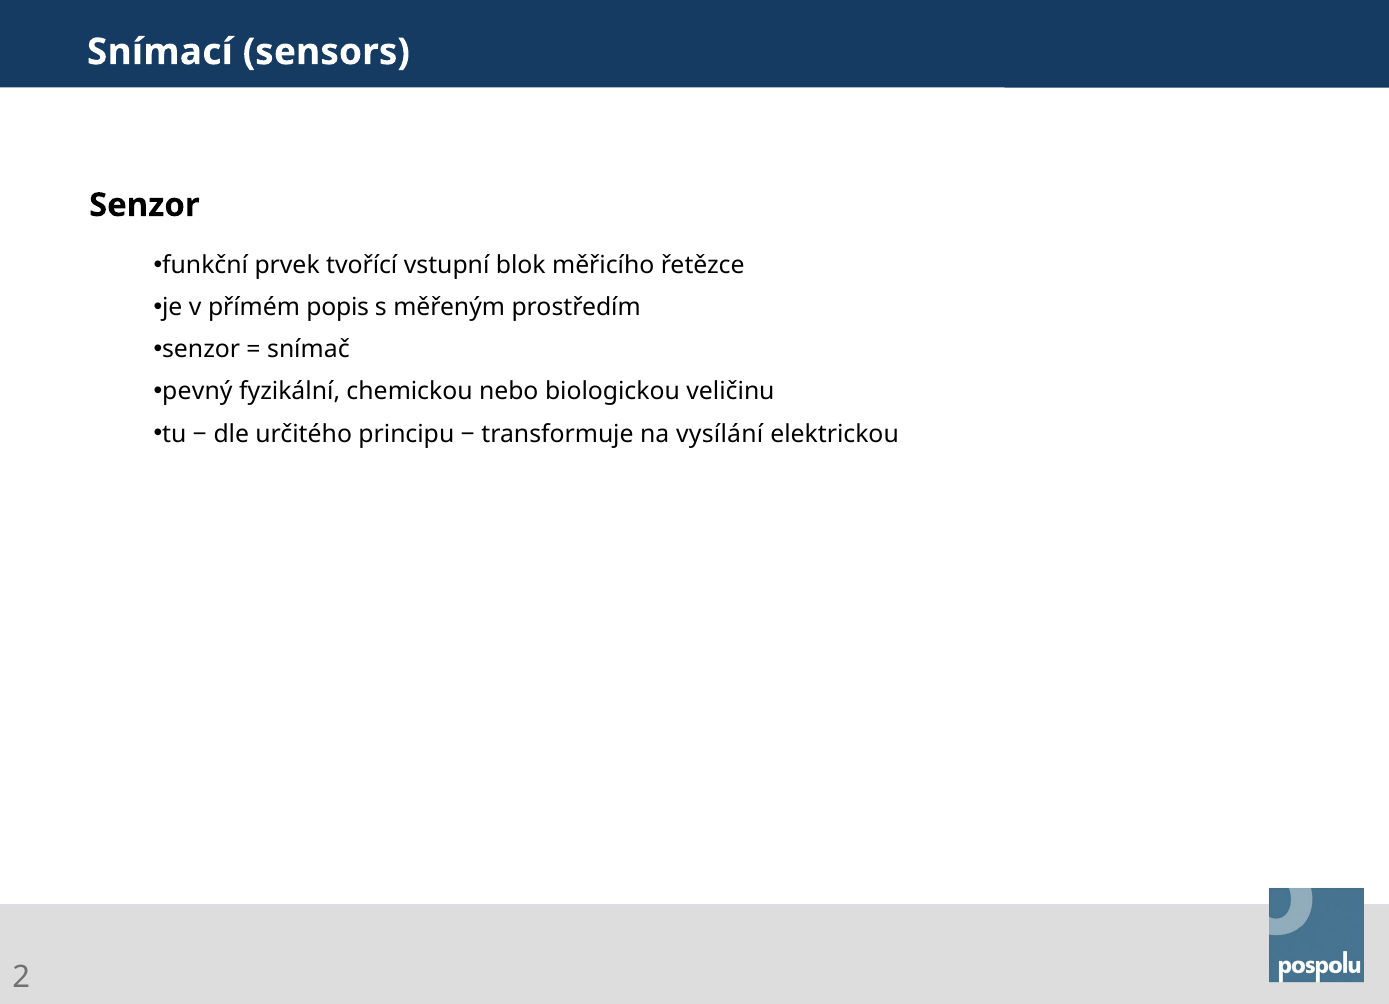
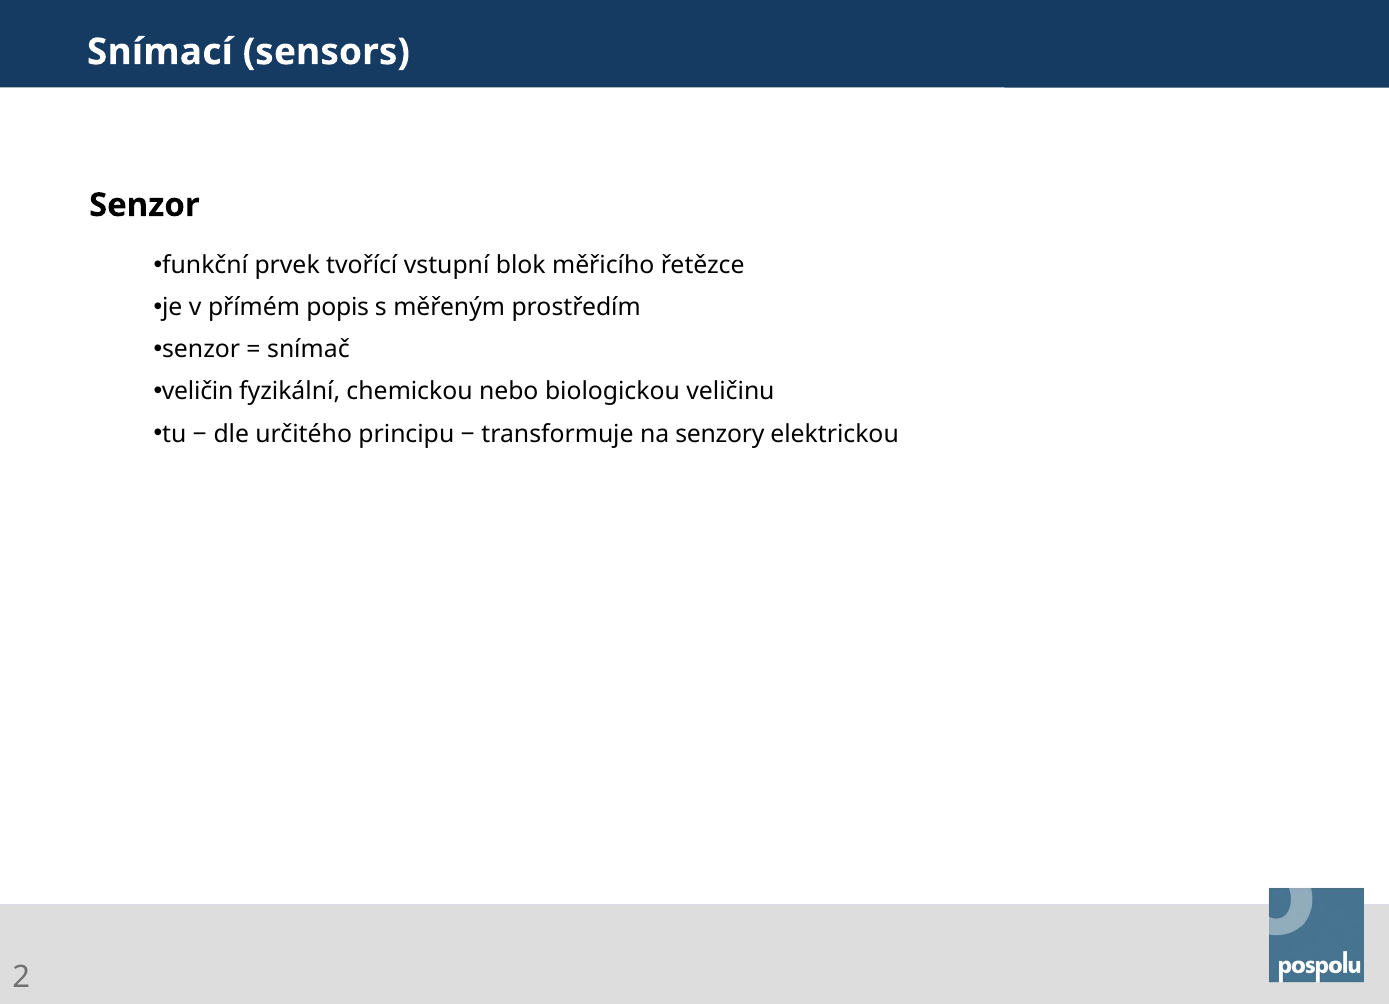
pevný: pevný -> veličin
vysílání: vysílání -> senzory
